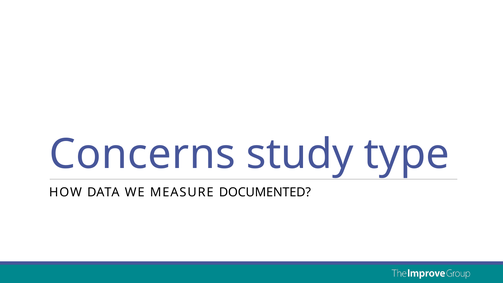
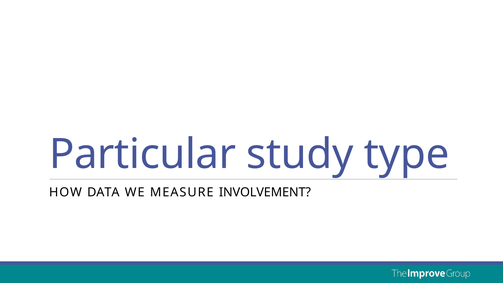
Concerns: Concerns -> Particular
DOCUMENTED: DOCUMENTED -> INVOLVEMENT
